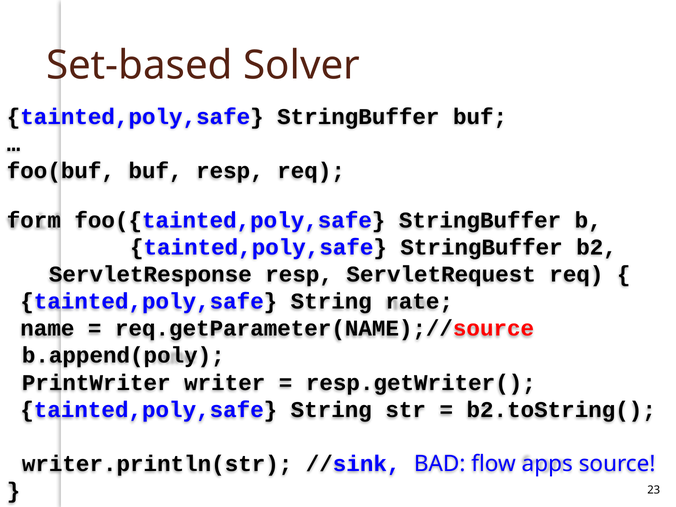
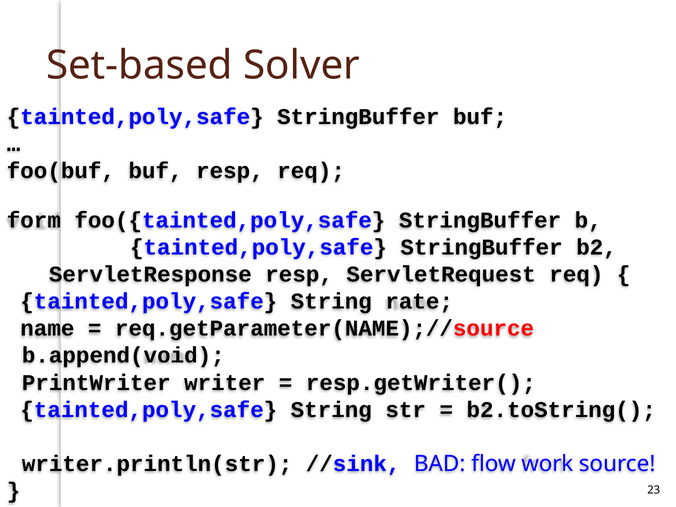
b.append(poly: b.append(poly -> b.append(void
apps: apps -> work
